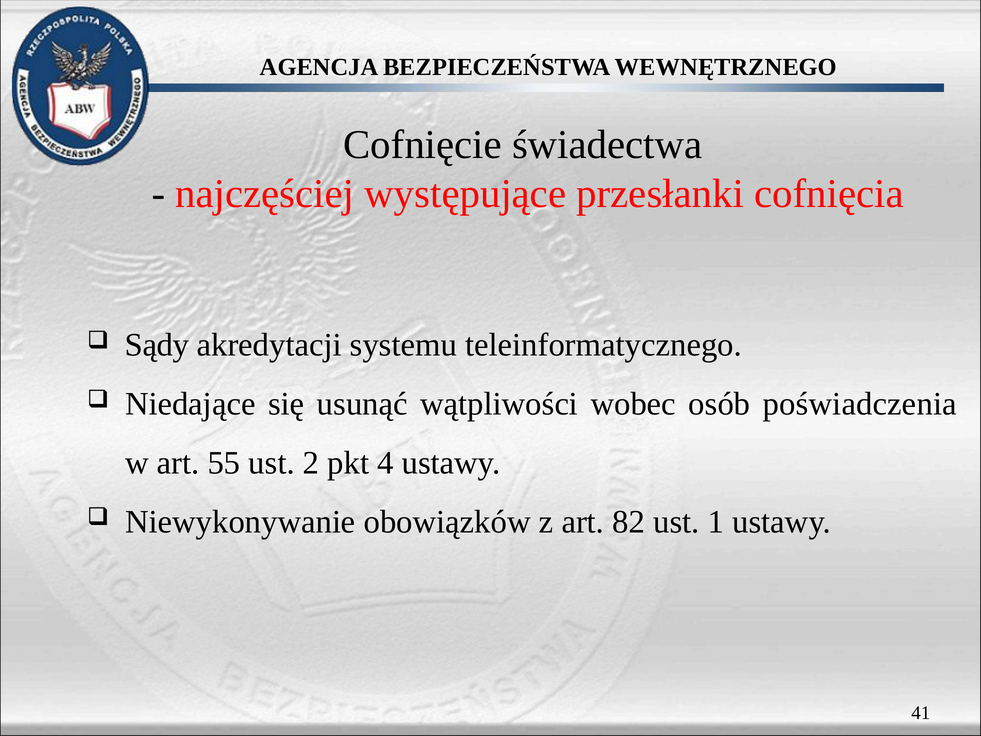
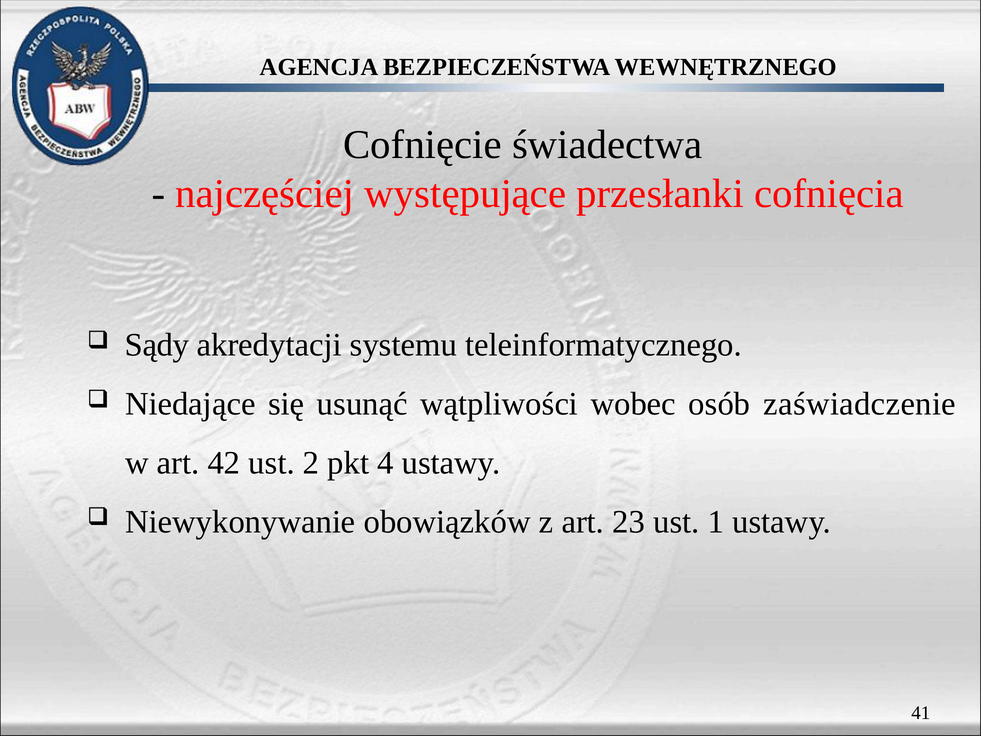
poświadczenia: poświadczenia -> zaświadczenie
55: 55 -> 42
82: 82 -> 23
